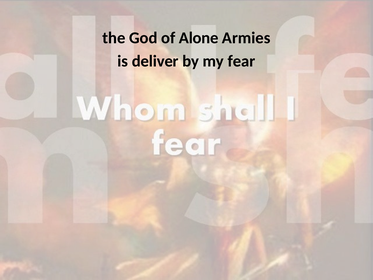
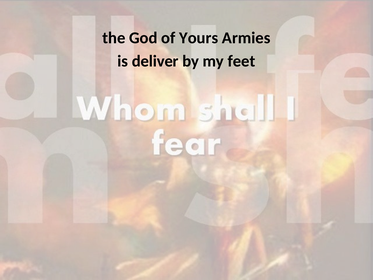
Alone: Alone -> Yours
fear: fear -> feet
